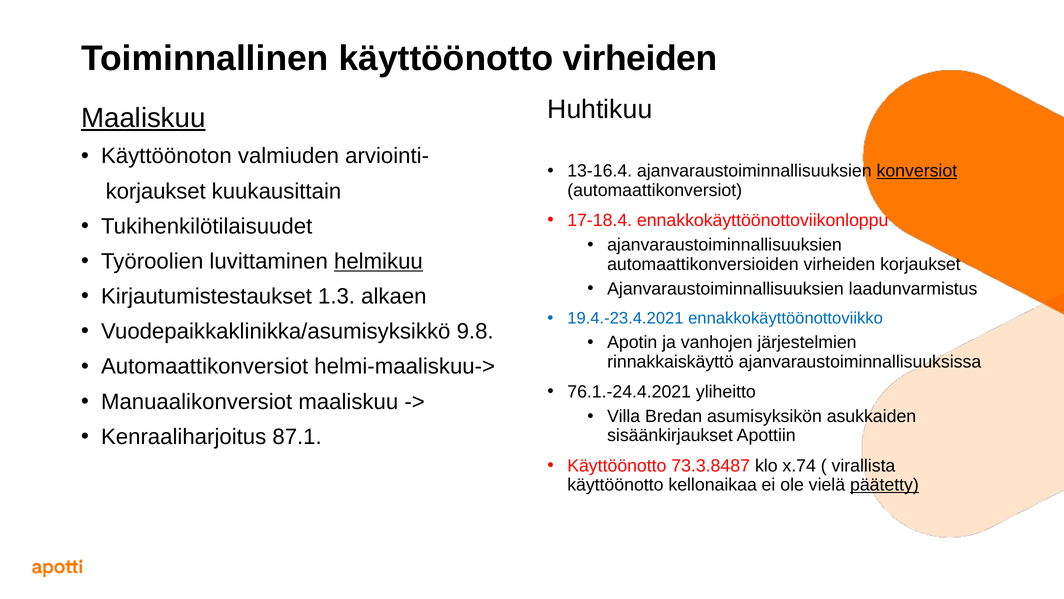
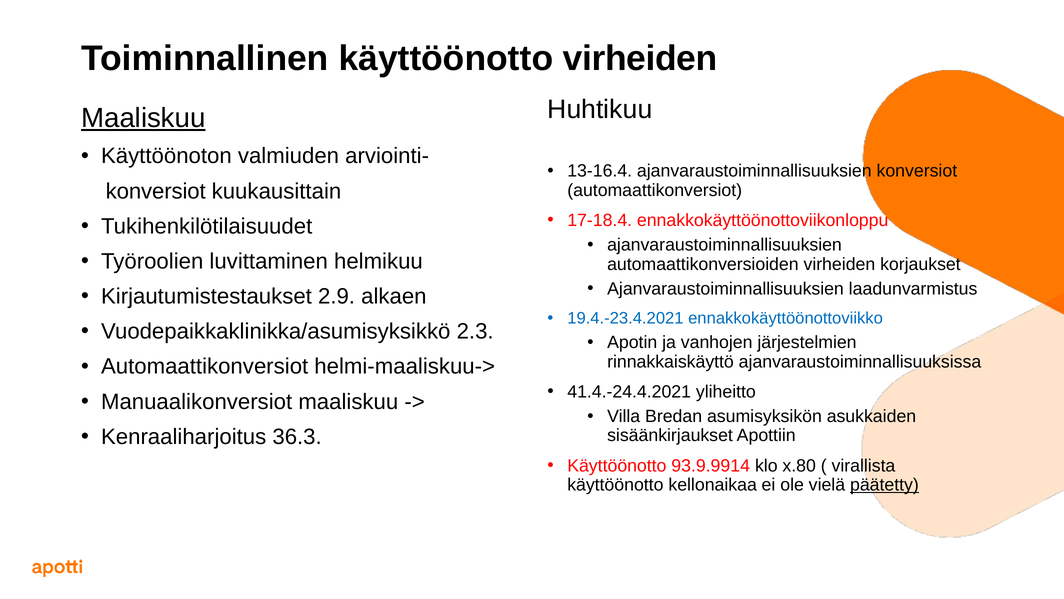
konversiot at (917, 171) underline: present -> none
korjaukset at (156, 191): korjaukset -> konversiot
helmikuu underline: present -> none
1.3: 1.3 -> 2.9
9.8: 9.8 -> 2.3
76.1.-24.4.2021: 76.1.-24.4.2021 -> 41.4.-24.4.2021
87.1: 87.1 -> 36.3
73.3.8487: 73.3.8487 -> 93.9.9914
x.74: x.74 -> x.80
